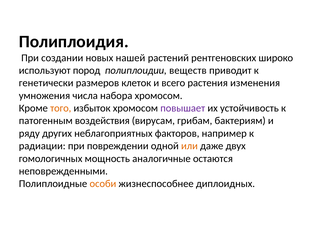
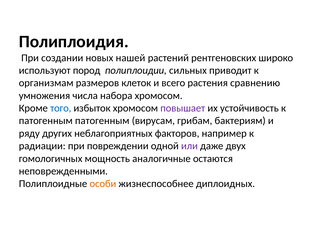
веществ: веществ -> сильных
генетически: генетически -> организмам
изменения: изменения -> сравнению
того colour: orange -> blue
патогенным воздействия: воздействия -> патогенным
или colour: orange -> purple
